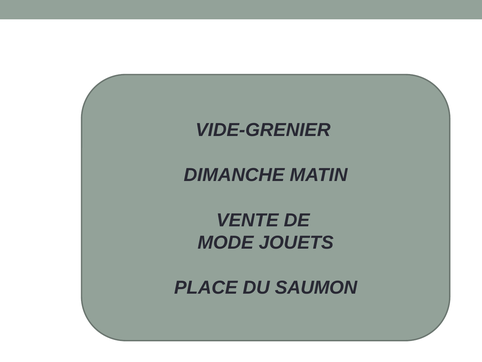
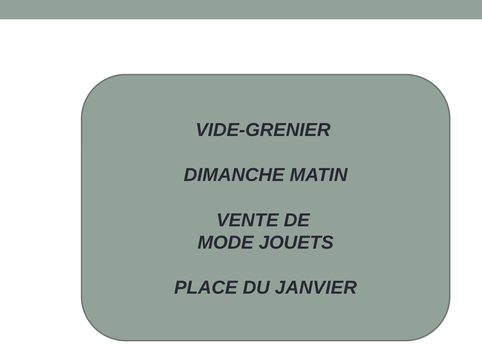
SAUMON: SAUMON -> JANVIER
